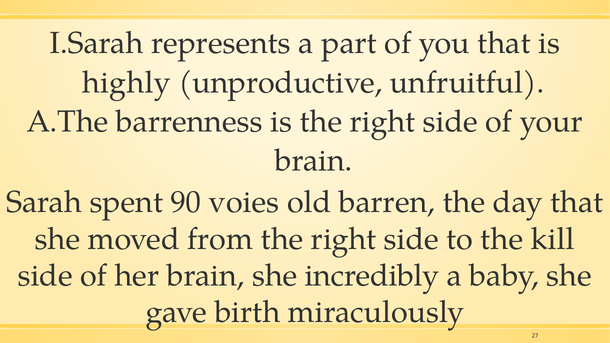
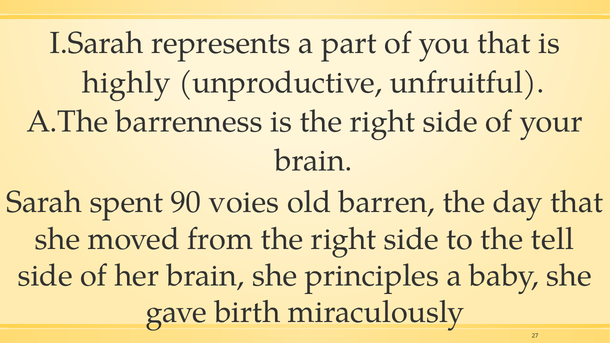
kill: kill -> tell
incredibly: incredibly -> principles
